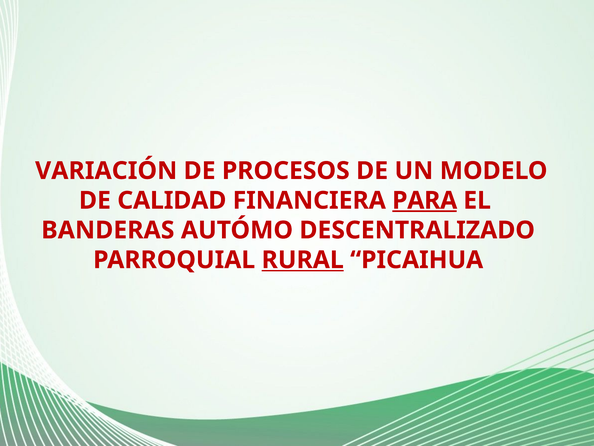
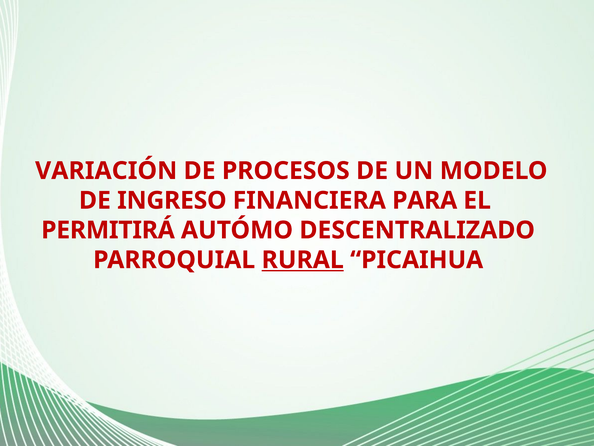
CALIDAD: CALIDAD -> INGRESO
PARA underline: present -> none
BANDERAS: BANDERAS -> PERMITIRÁ
